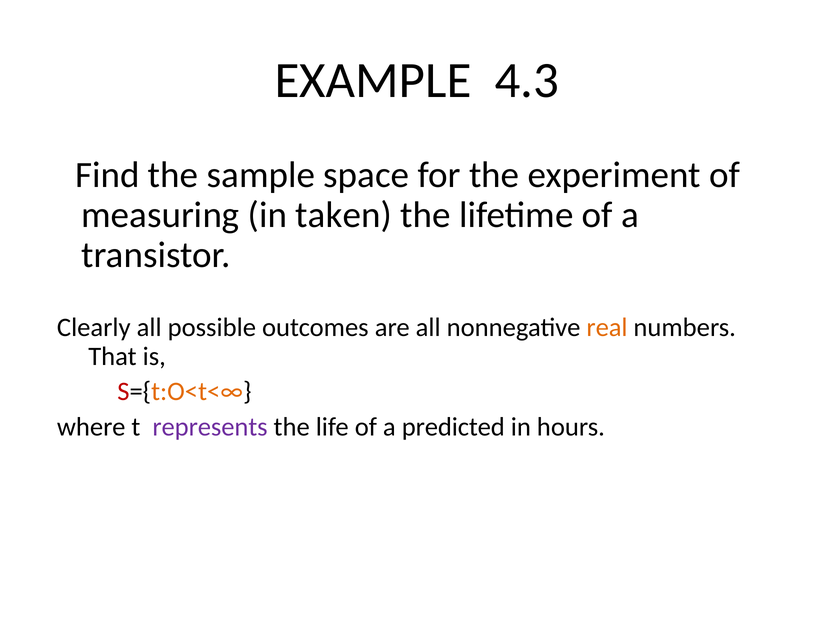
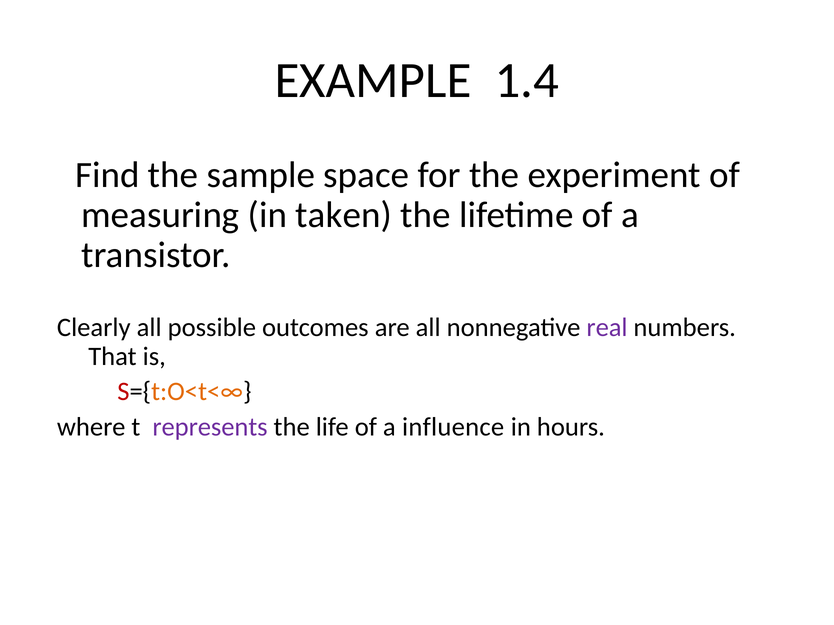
4.3: 4.3 -> 1.4
real colour: orange -> purple
predicted: predicted -> influence
